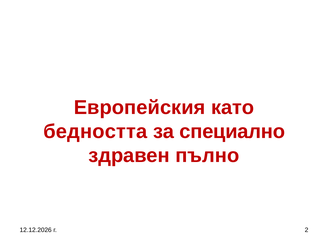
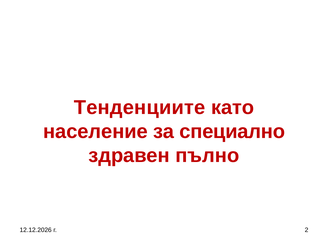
Европейския: Европейския -> Тенденциите
бедността: бедността -> население
